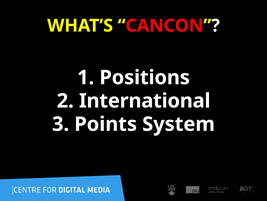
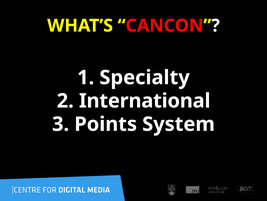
Positions: Positions -> Specialty
